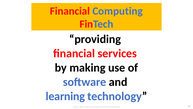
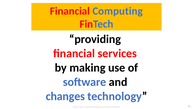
learning: learning -> changes
